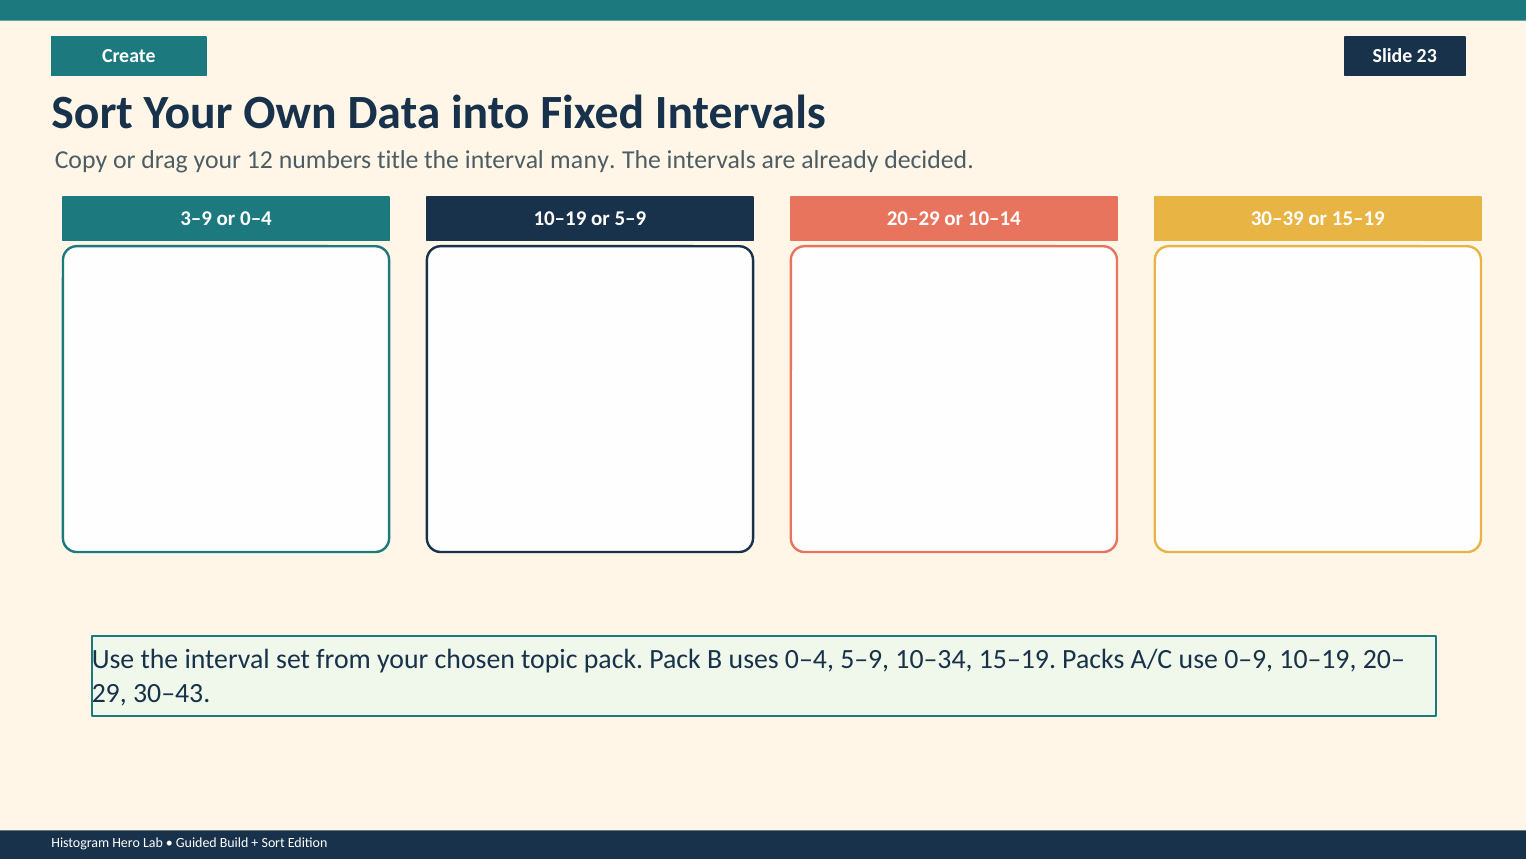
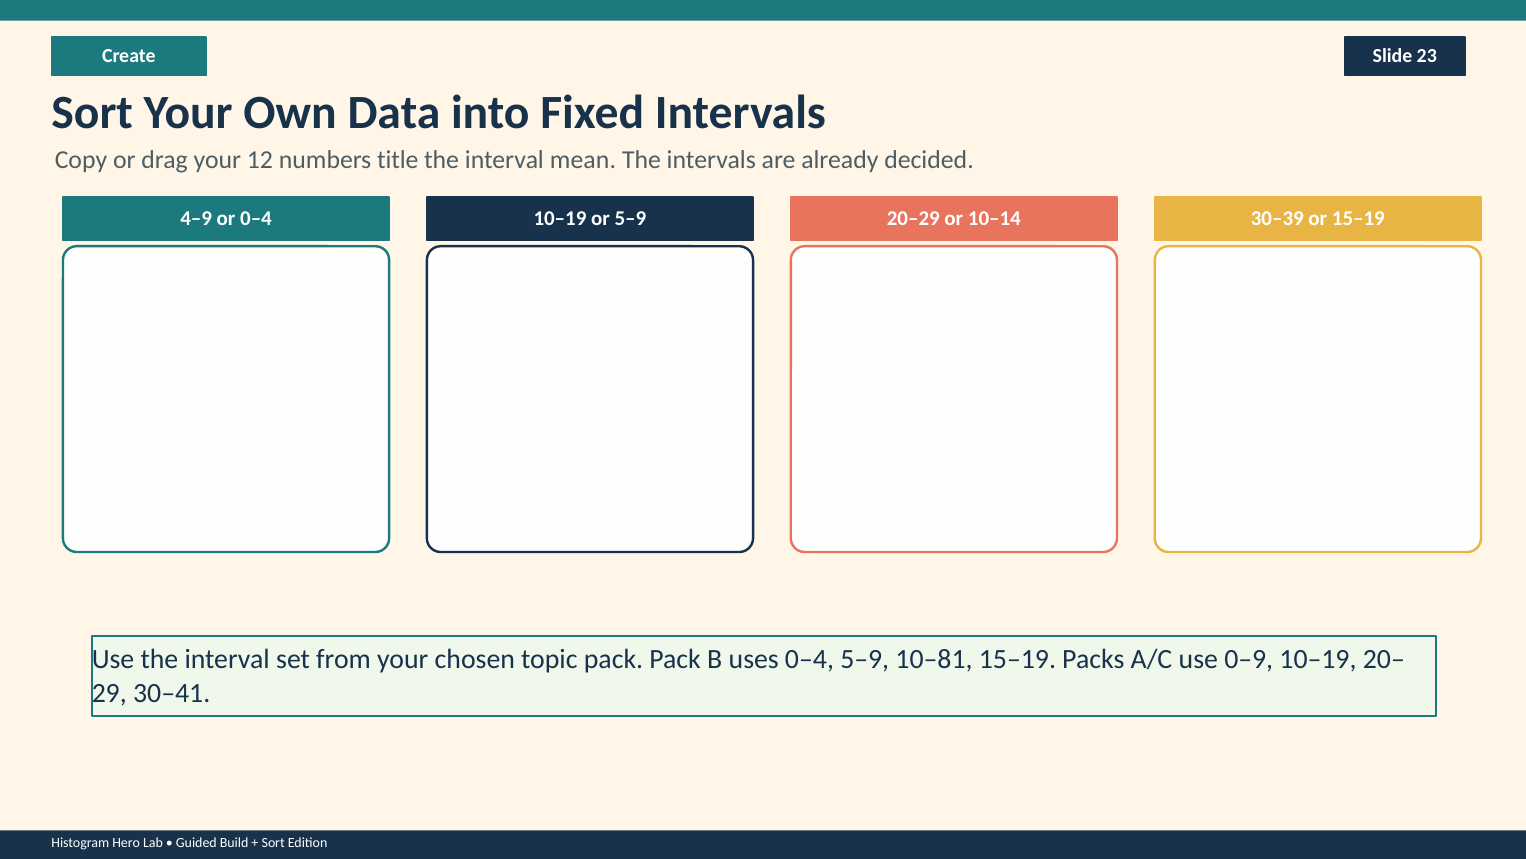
many: many -> mean
3–9: 3–9 -> 4–9
10–34: 10–34 -> 10–81
30–43: 30–43 -> 30–41
